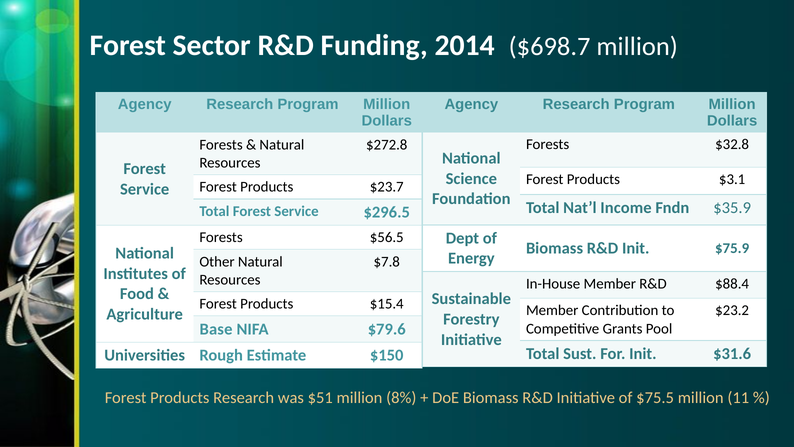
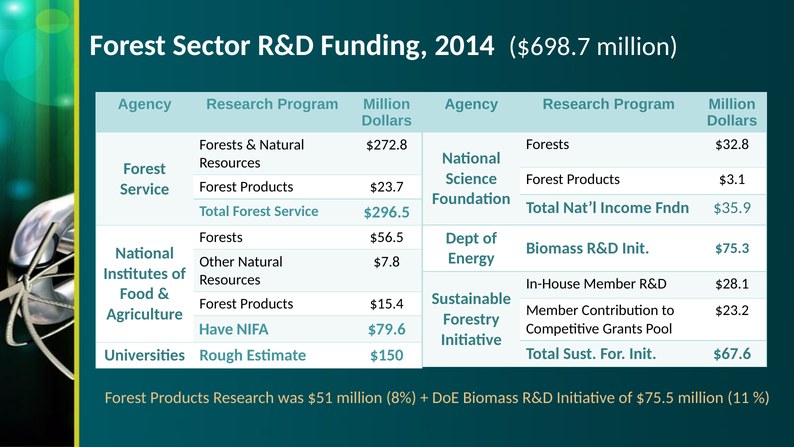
$75.9: $75.9 -> $75.3
$88.4: $88.4 -> $28.1
Base: Base -> Have
$31.6: $31.6 -> $67.6
